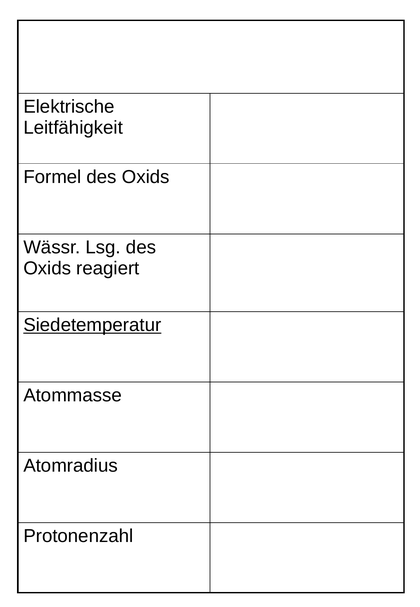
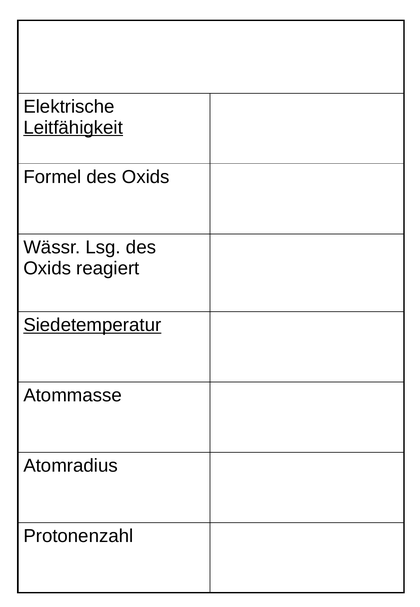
Leitfähigkeit underline: none -> present
